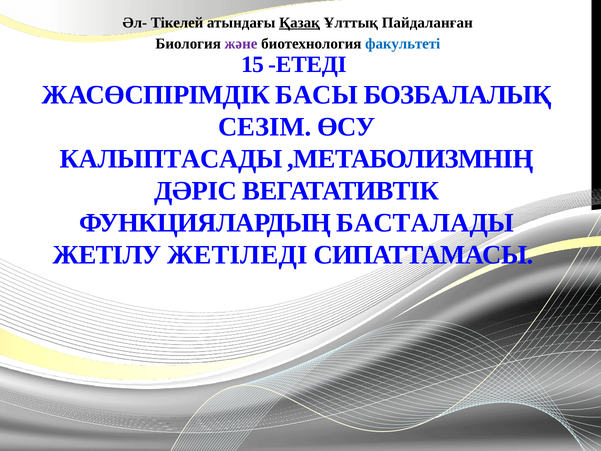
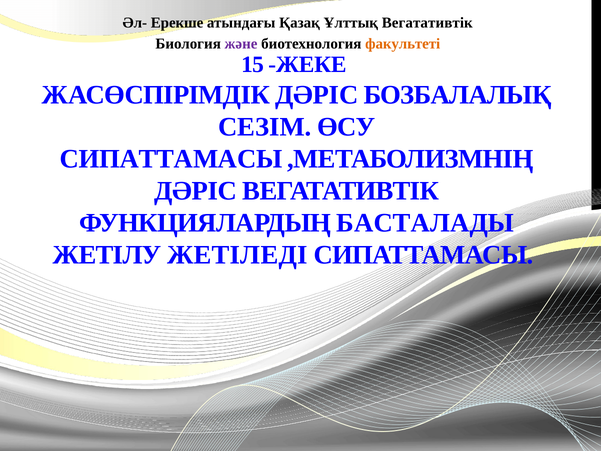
Тікелей: Тікелей -> Ерекше
Қазақ underline: present -> none
Ұлттық Пайдаланған: Пайдаланған -> Вегатативтік
факультеті colour: blue -> orange
ЕТЕДІ: ЕТЕДІ -> ЖЕКЕ
ЖАСӨСПІРІМДІК БАСЫ: БАСЫ -> ДӘРІС
КАЛЫПТАСАДЫ at (171, 159): КАЛЫПТАСАДЫ -> СИПАТТАМАСЫ
